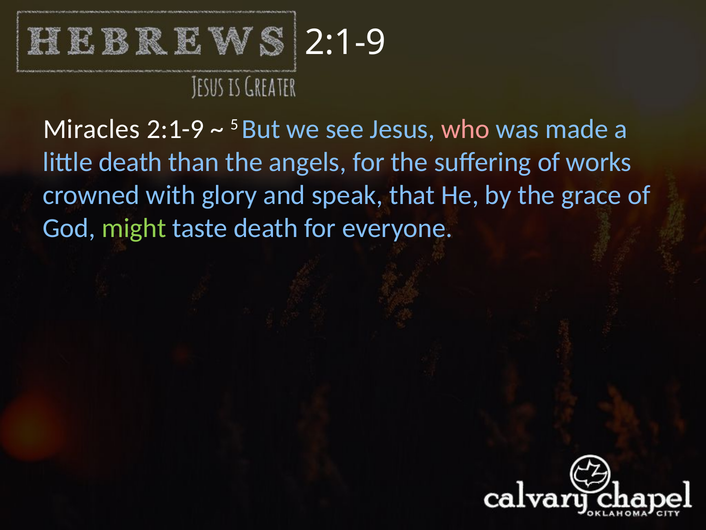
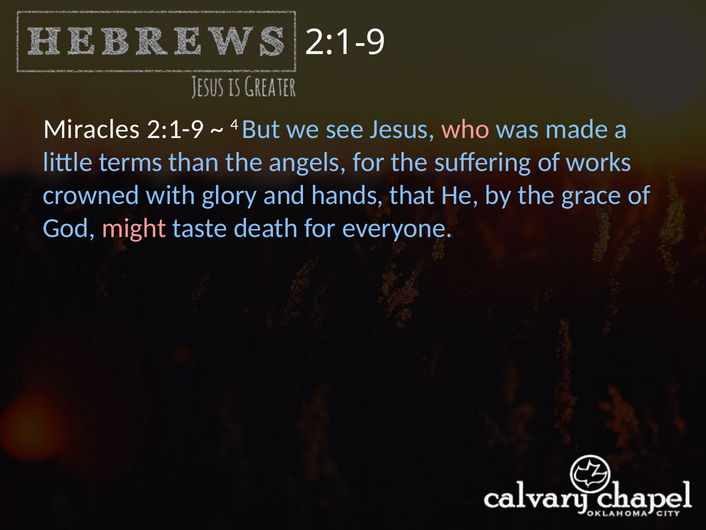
5: 5 -> 4
little death: death -> terms
speak: speak -> hands
might colour: light green -> pink
